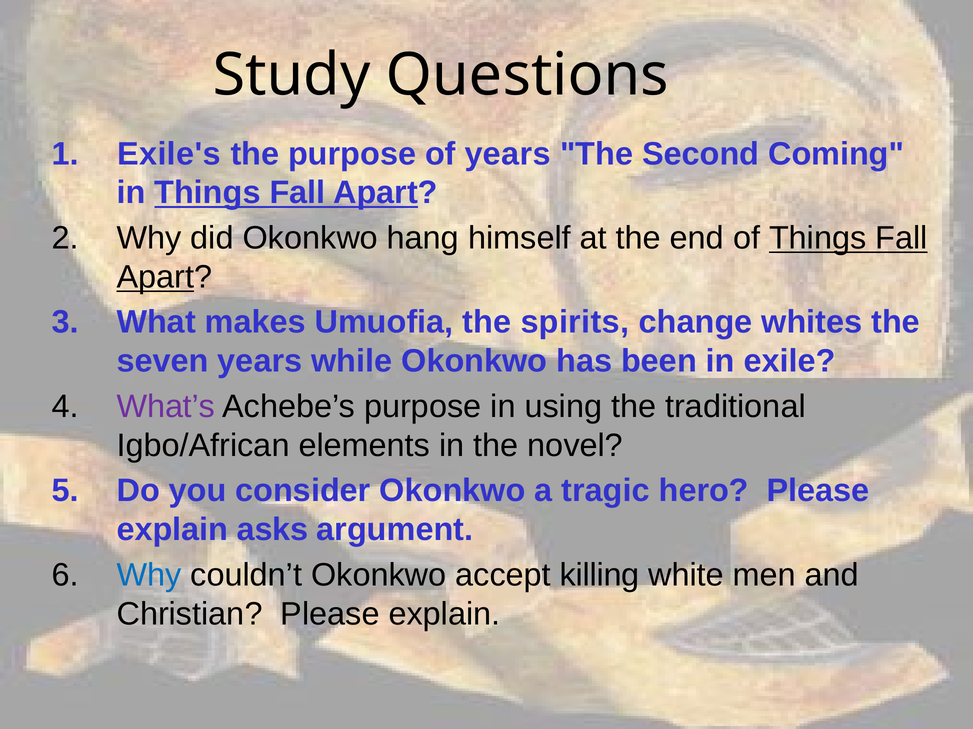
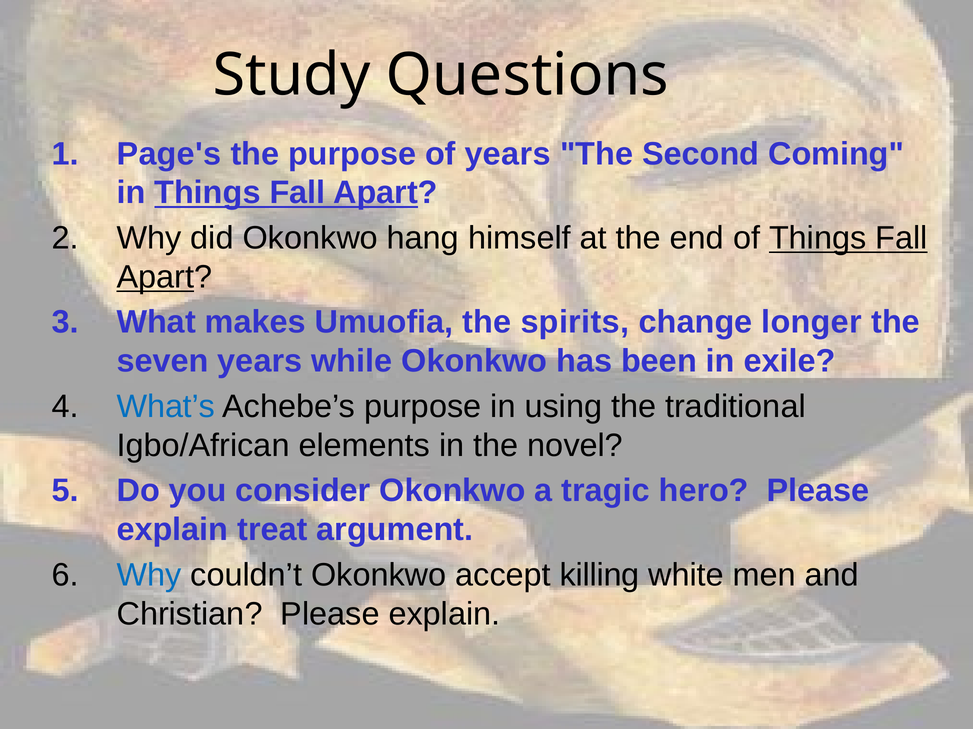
Exile's: Exile's -> Page's
whites: whites -> longer
What’s colour: purple -> blue
asks: asks -> treat
